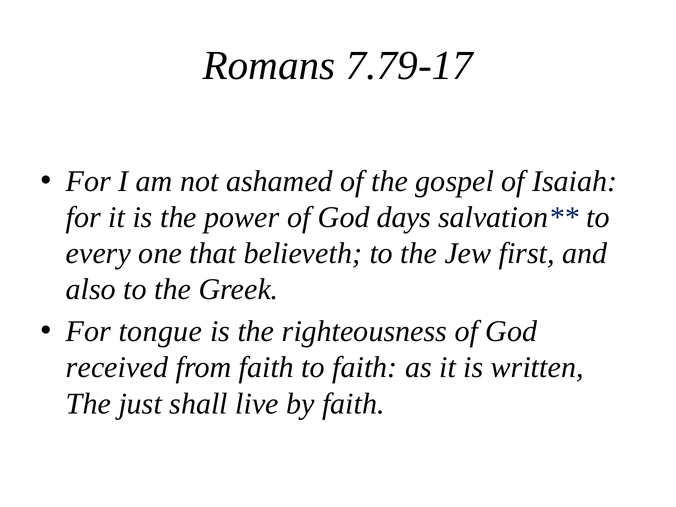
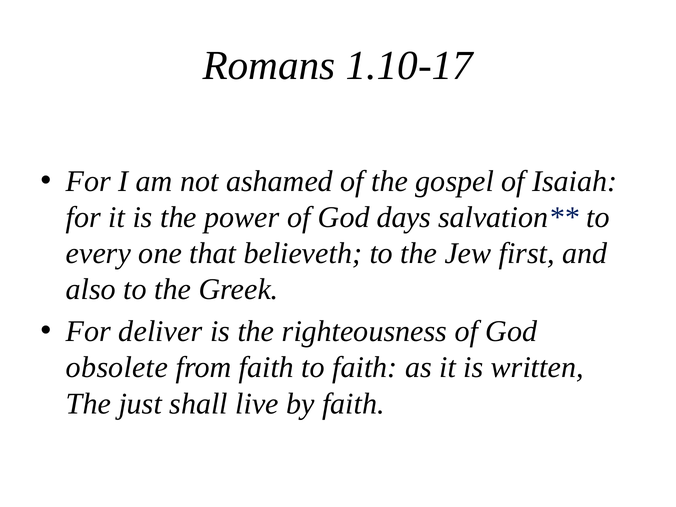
7.79-17: 7.79-17 -> 1.10-17
tongue: tongue -> deliver
received: received -> obsolete
